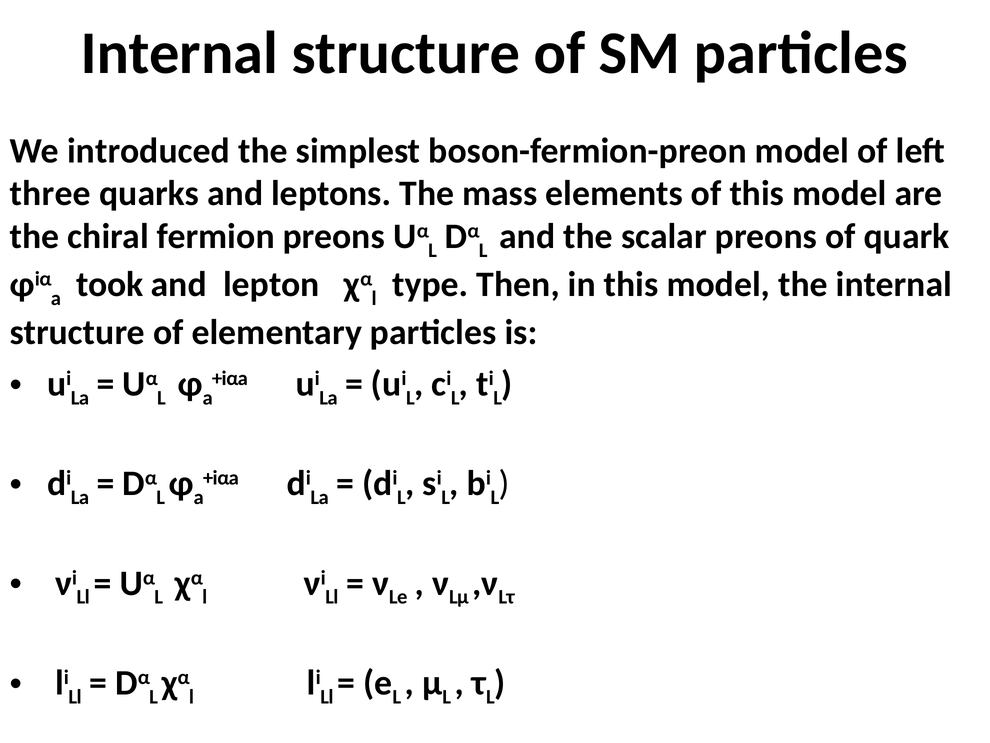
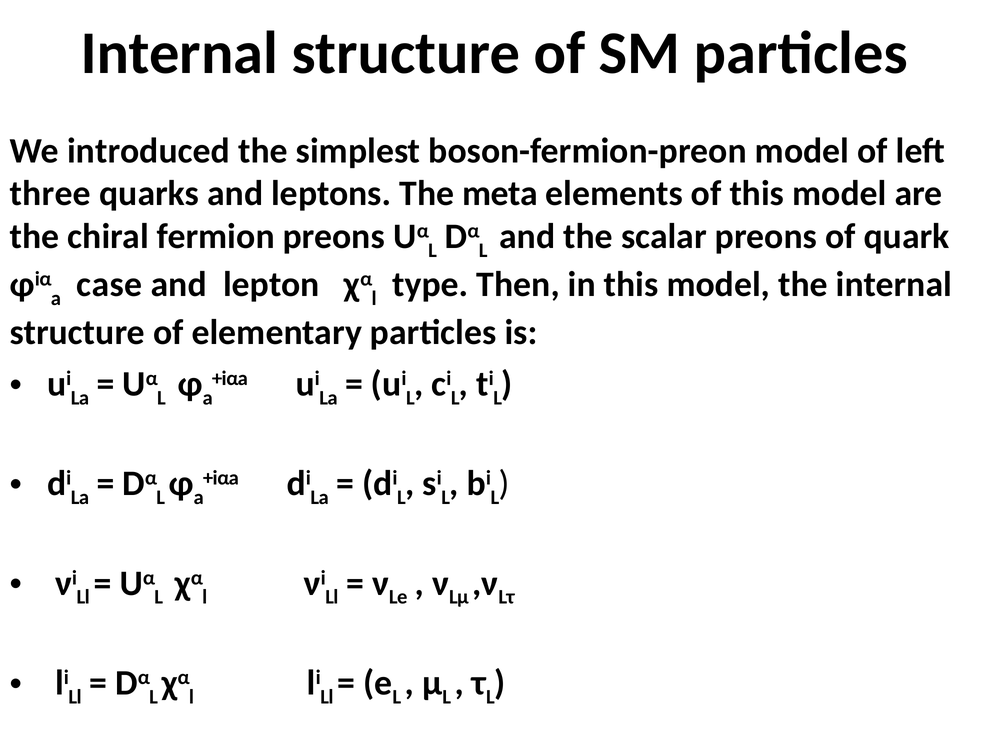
mass: mass -> meta
took: took -> case
